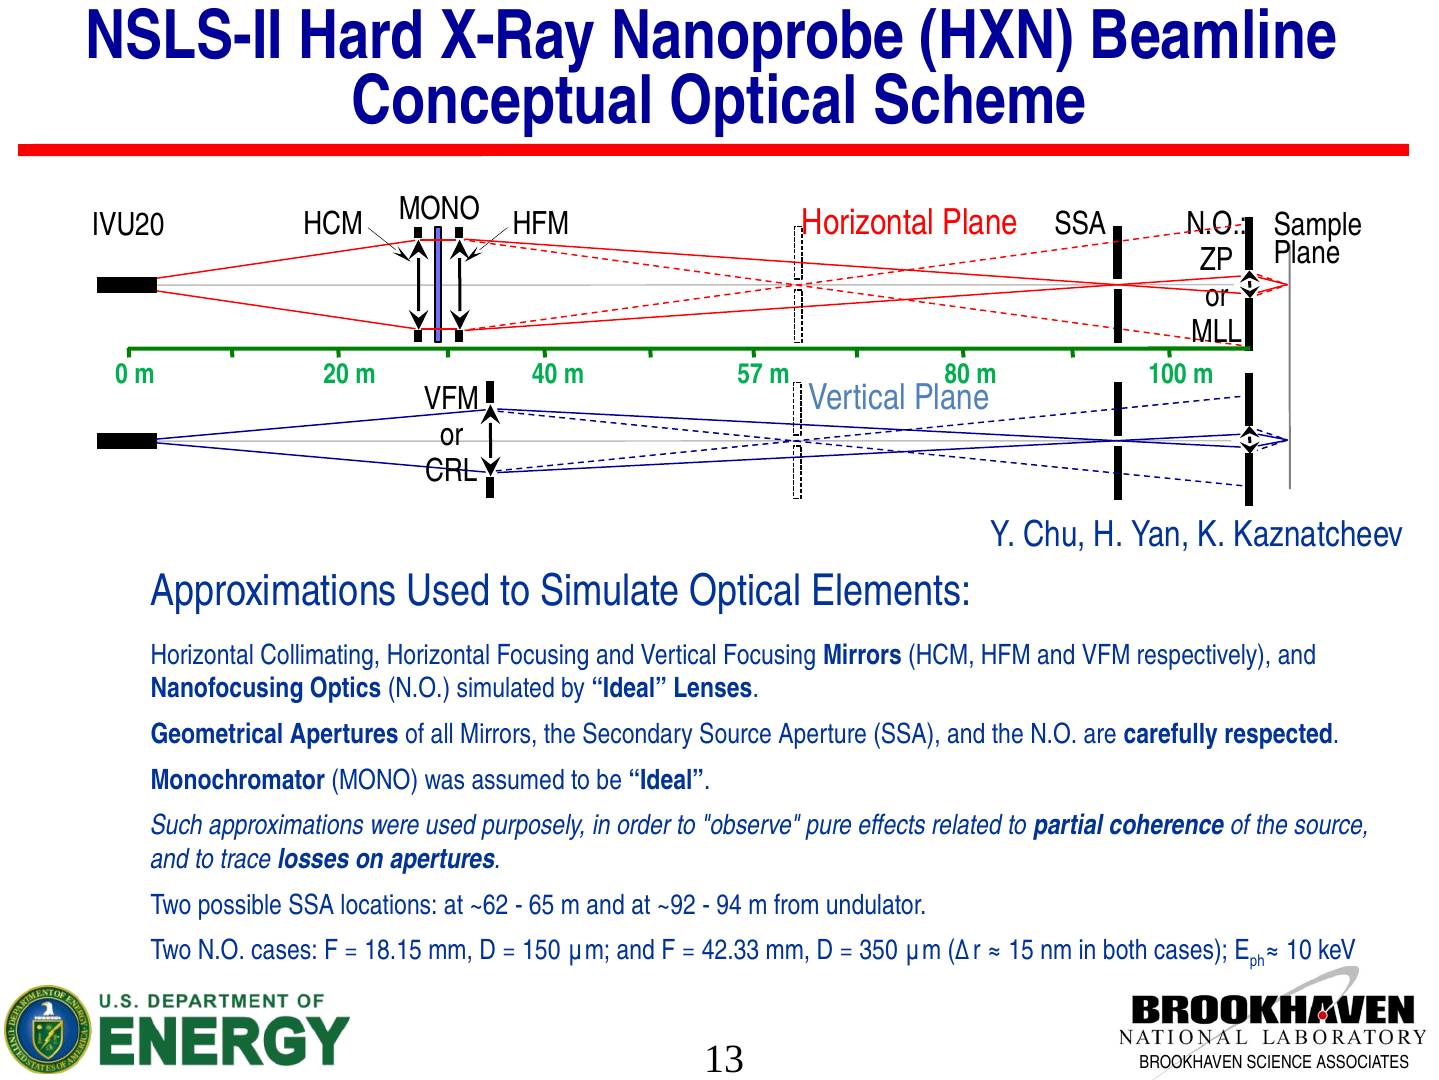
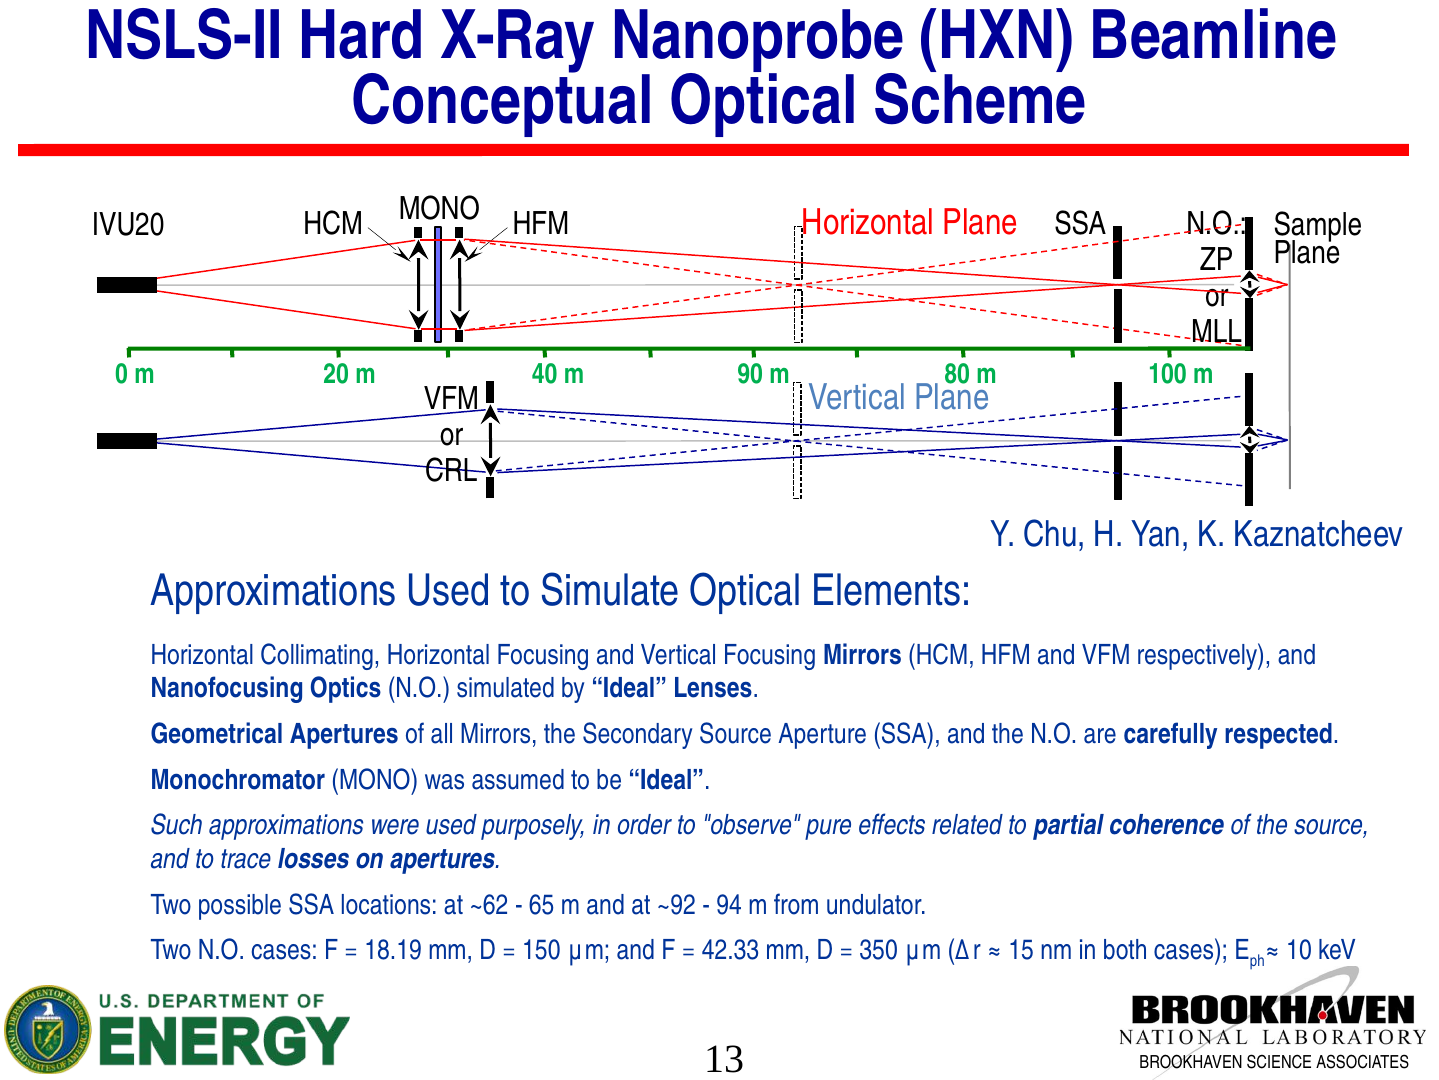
57: 57 -> 90
18.15: 18.15 -> 18.19
